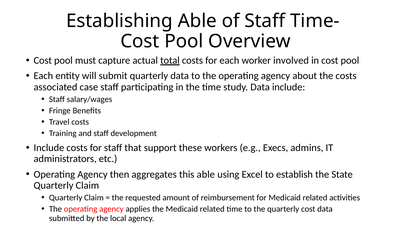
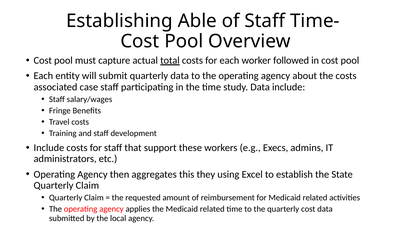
involved: involved -> followed
this able: able -> they
